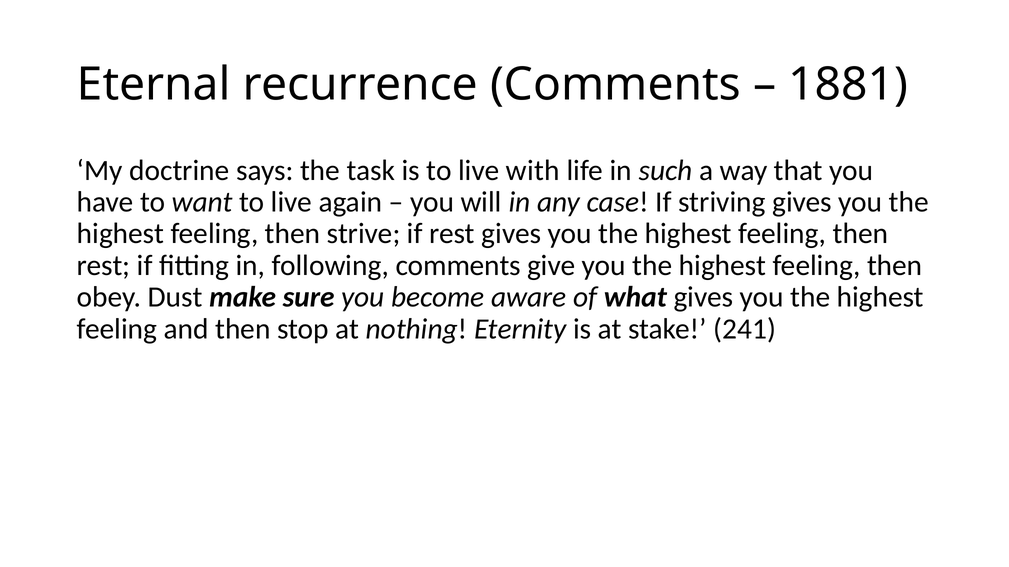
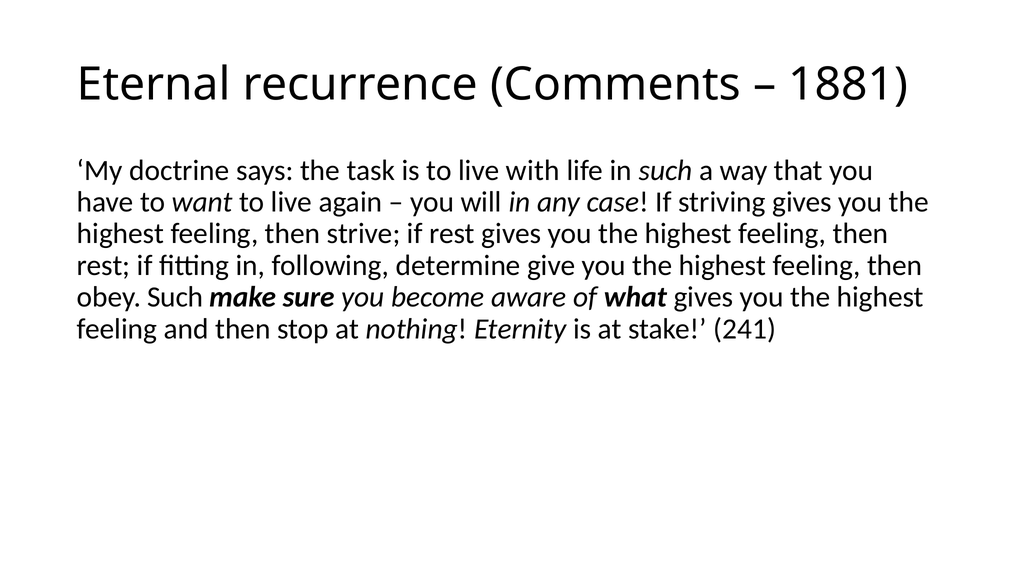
following comments: comments -> determine
obey Dust: Dust -> Such
